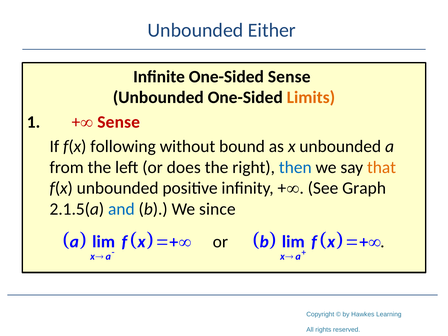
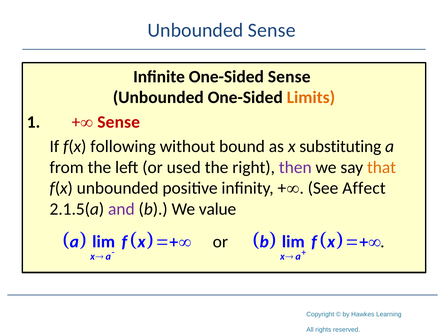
Unbounded Either: Either -> Sense
x unbounded: unbounded -> substituting
does: does -> used
then colour: blue -> purple
Graph: Graph -> Affect
and colour: blue -> purple
since: since -> value
